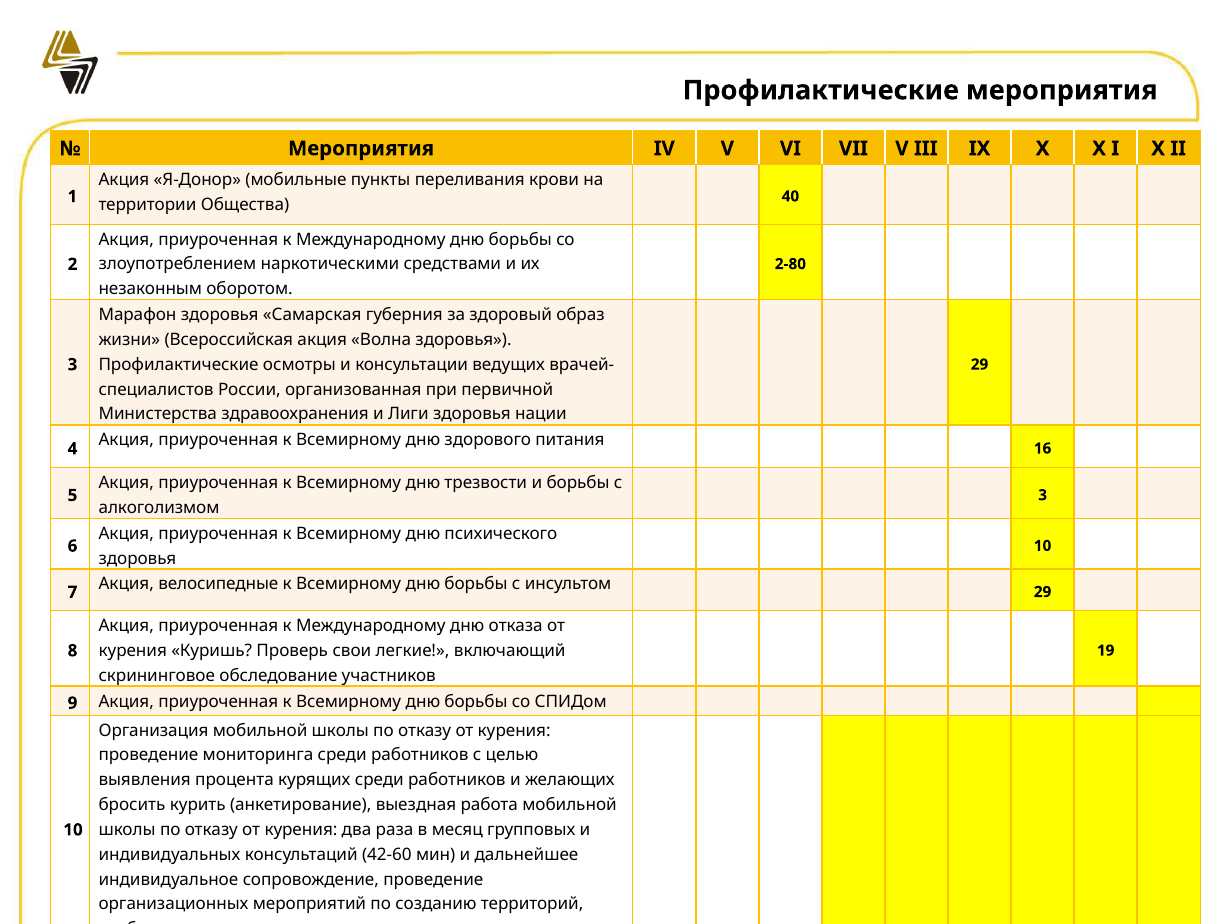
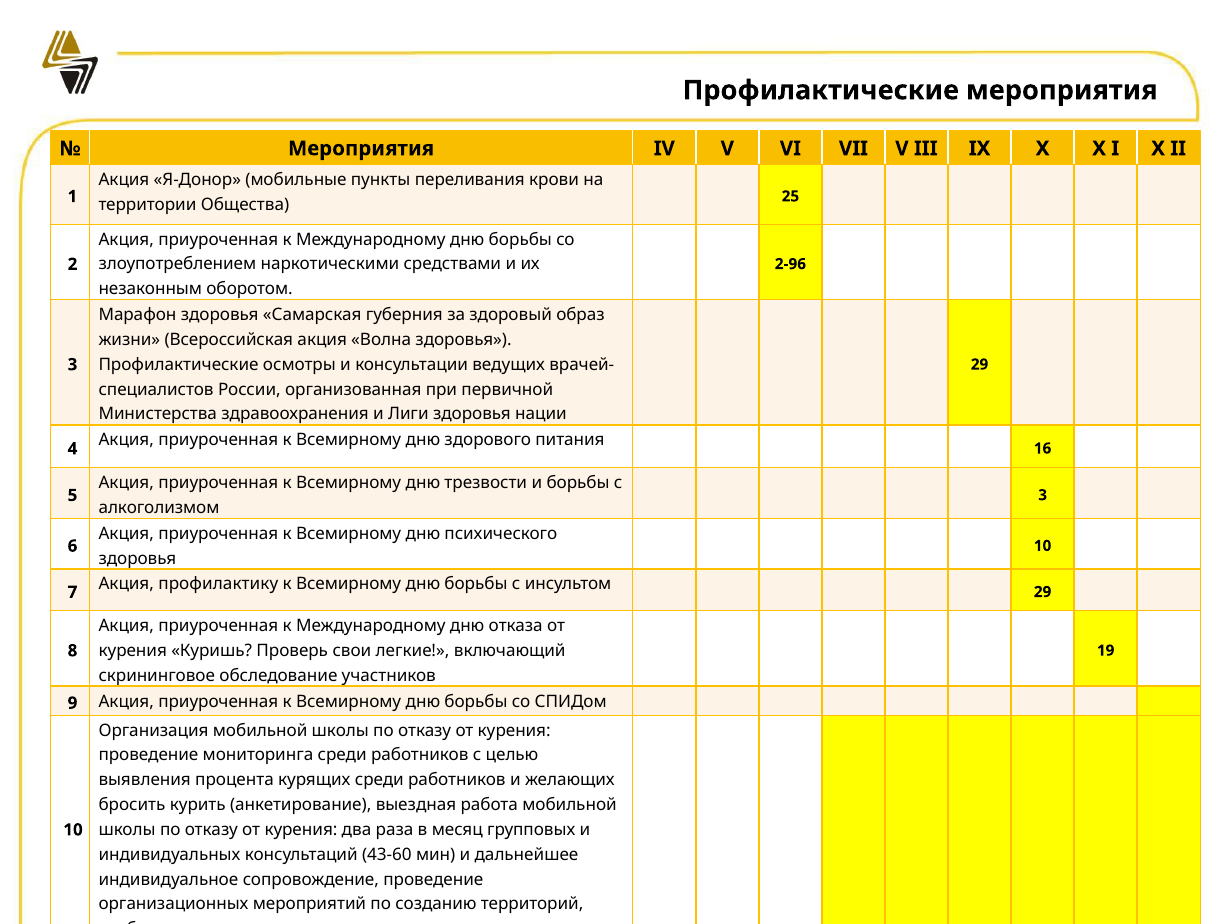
40: 40 -> 25
2-80: 2-80 -> 2-96
велосипедные: велосипедные -> профилактику
42-60: 42-60 -> 43-60
